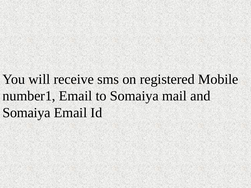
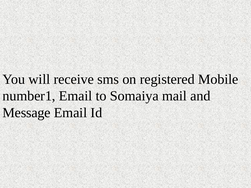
Somaiya at (27, 113): Somaiya -> Message
